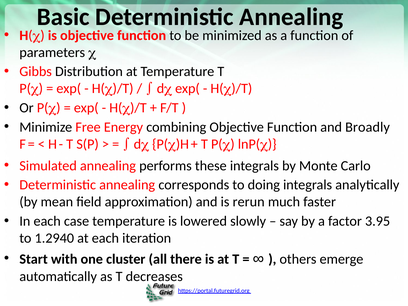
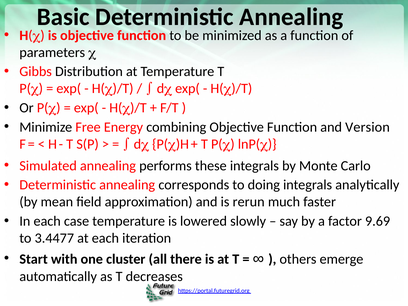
Broadly: Broadly -> Version
3.95: 3.95 -> 9.69
1.2940: 1.2940 -> 3.4477
